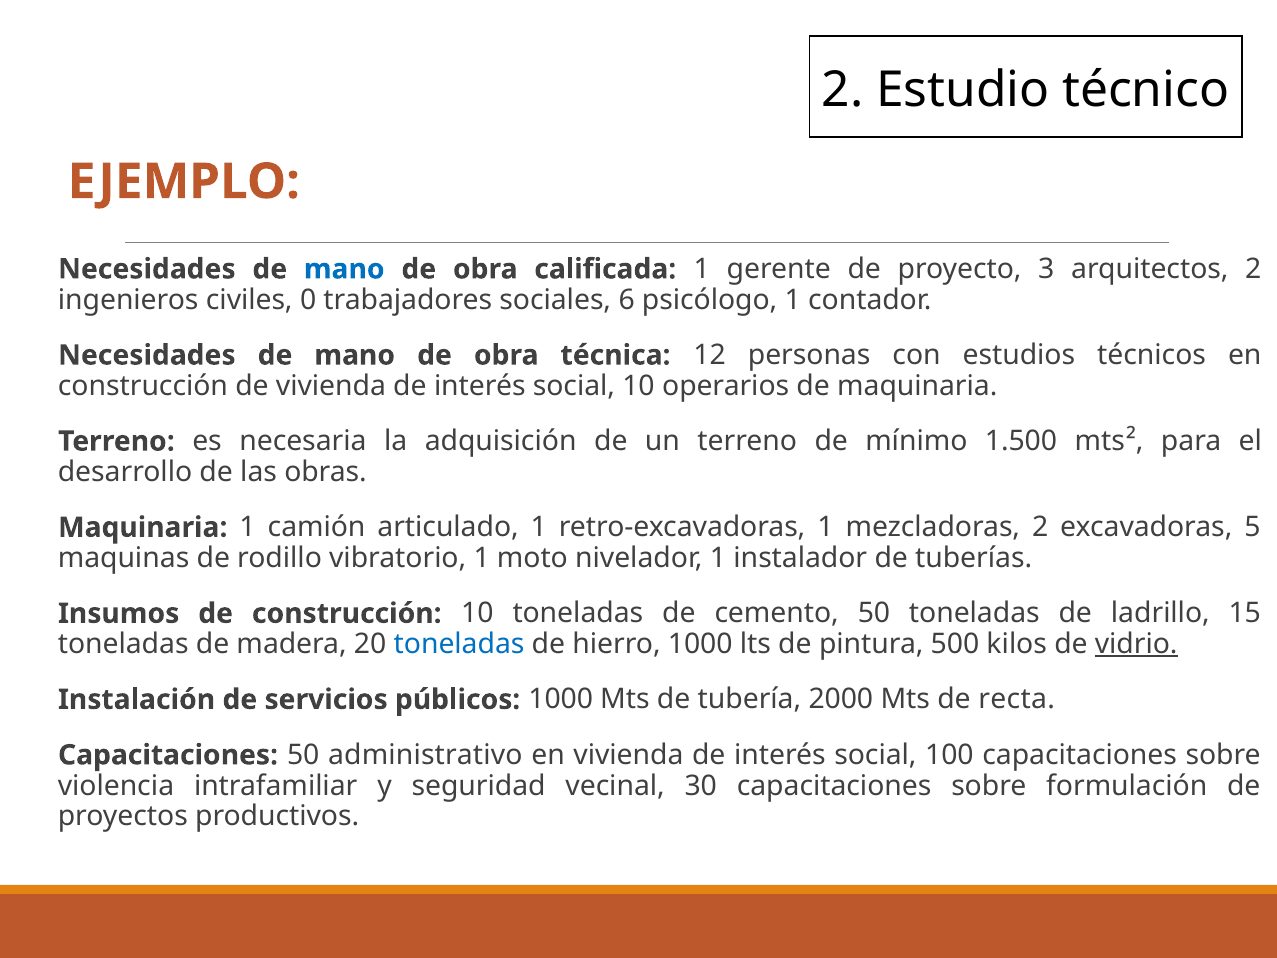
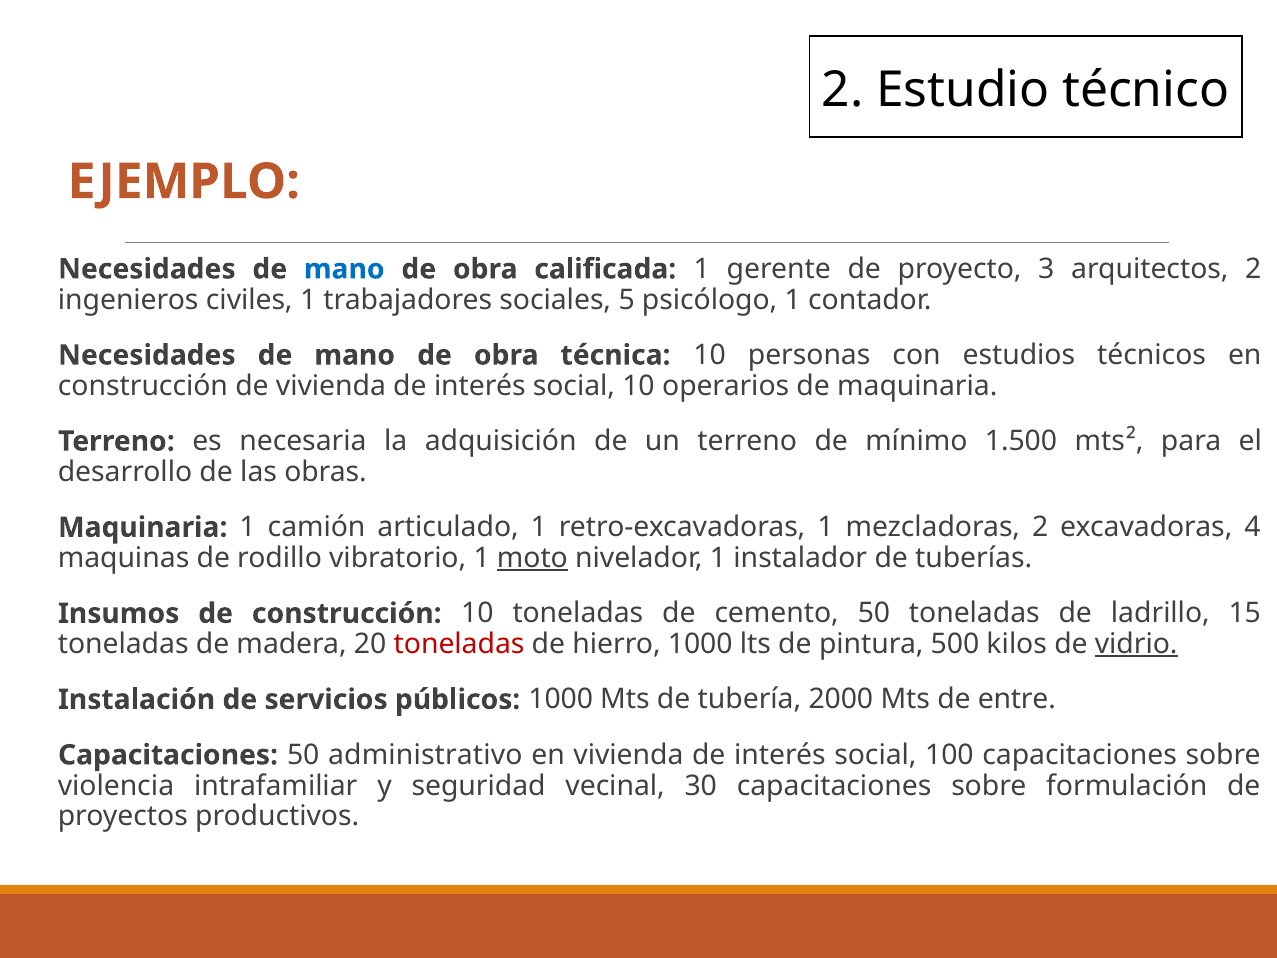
civiles 0: 0 -> 1
6: 6 -> 5
técnica 12: 12 -> 10
5: 5 -> 4
moto underline: none -> present
toneladas at (459, 644) colour: blue -> red
recta: recta -> entre
